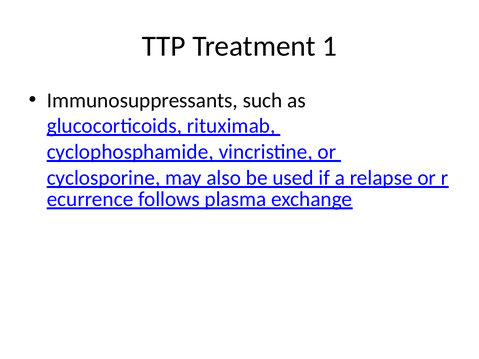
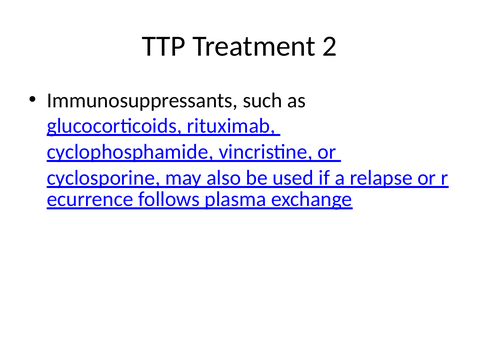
1: 1 -> 2
